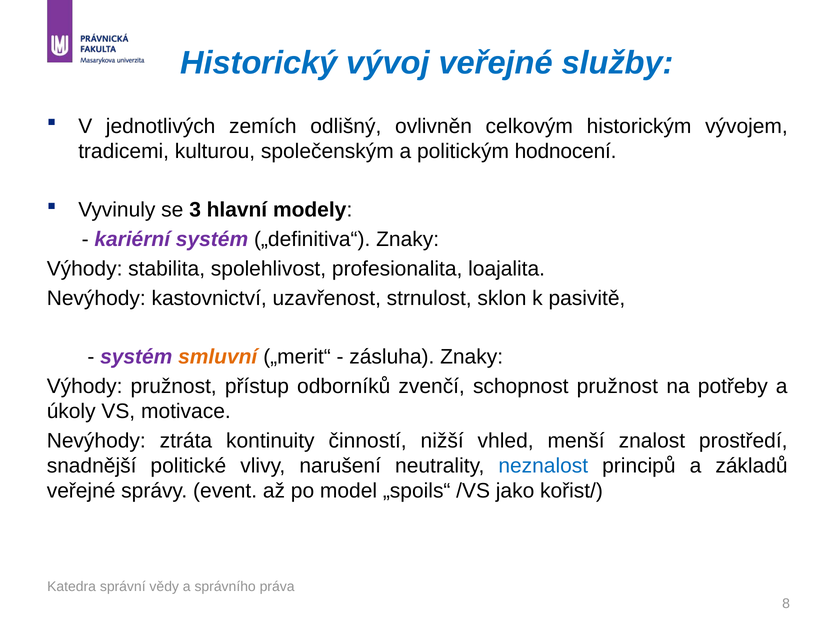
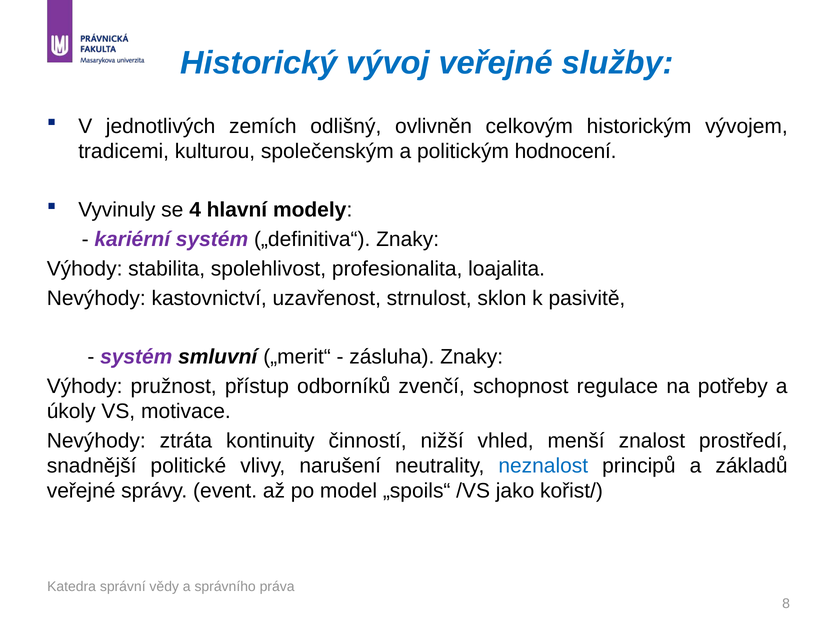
3: 3 -> 4
smluvní colour: orange -> black
schopnost pružnost: pružnost -> regulace
